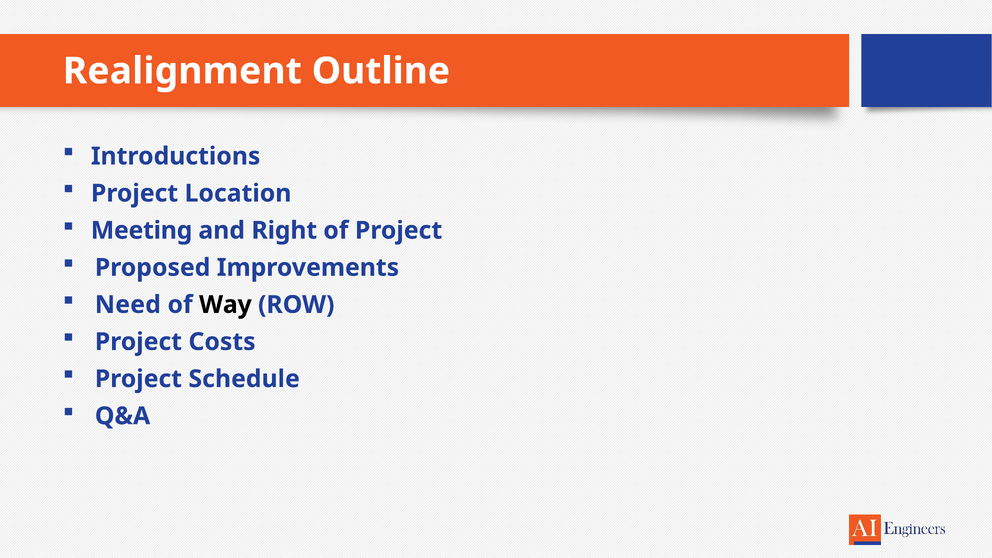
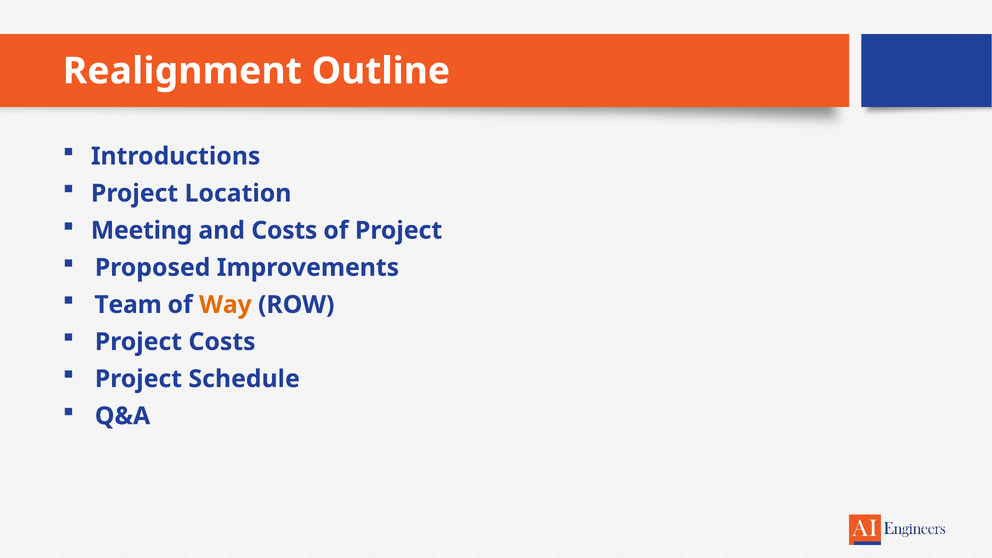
and Right: Right -> Costs
Need: Need -> Team
Way colour: black -> orange
